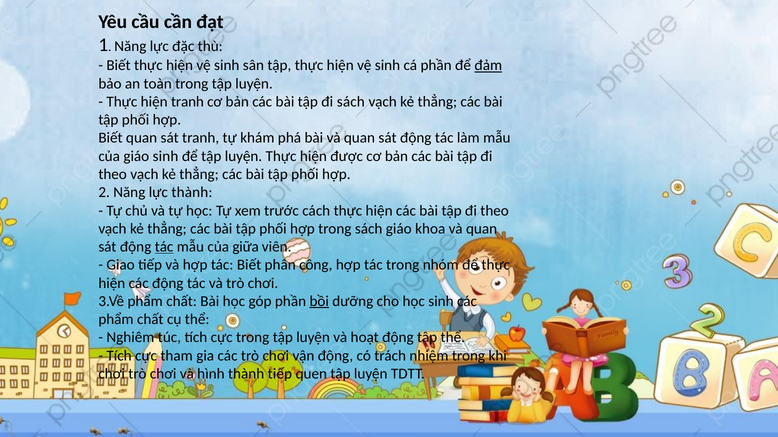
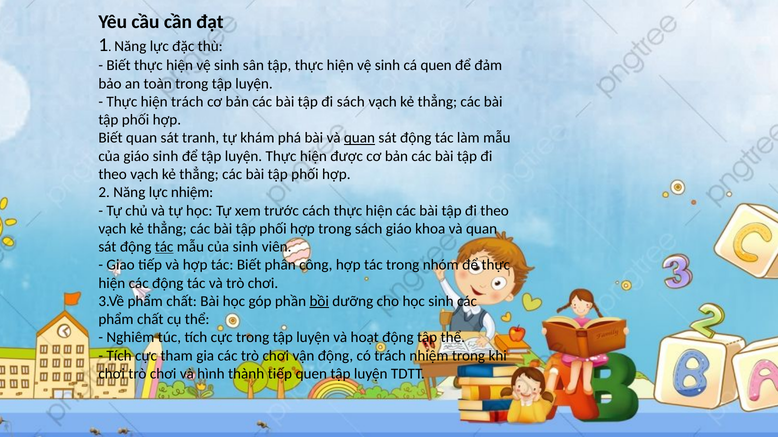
cá phần: phần -> quen
đảm underline: present -> none
hiện tranh: tranh -> trách
quan at (359, 138) underline: none -> present
lực thành: thành -> nhiệm
của giữa: giữa -> sinh
